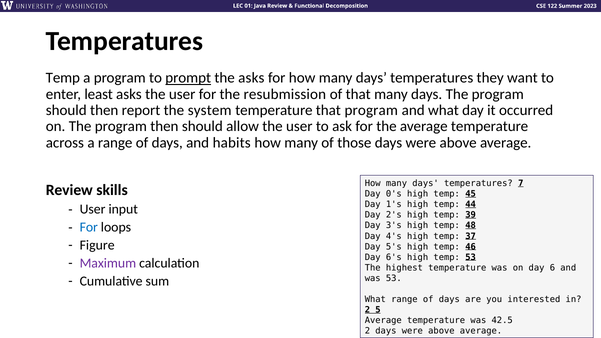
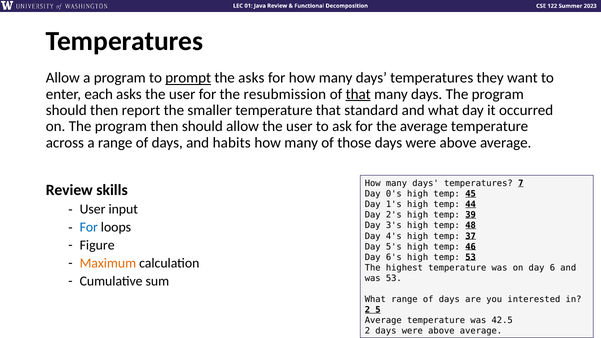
Temp at (63, 78): Temp -> Allow
least: least -> each
that at (358, 94) underline: none -> present
system: system -> smaller
that program: program -> standard
Maximum colour: purple -> orange
